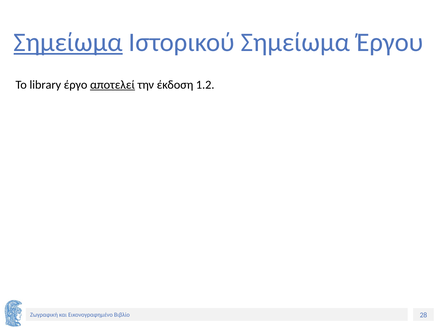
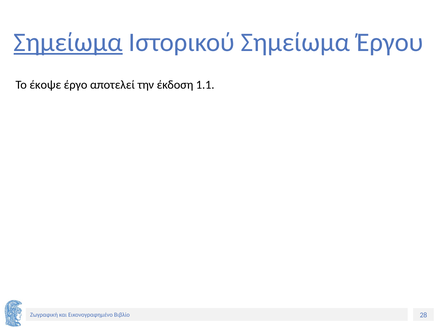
library: library -> έκοψε
αποτελεί underline: present -> none
1.2: 1.2 -> 1.1
